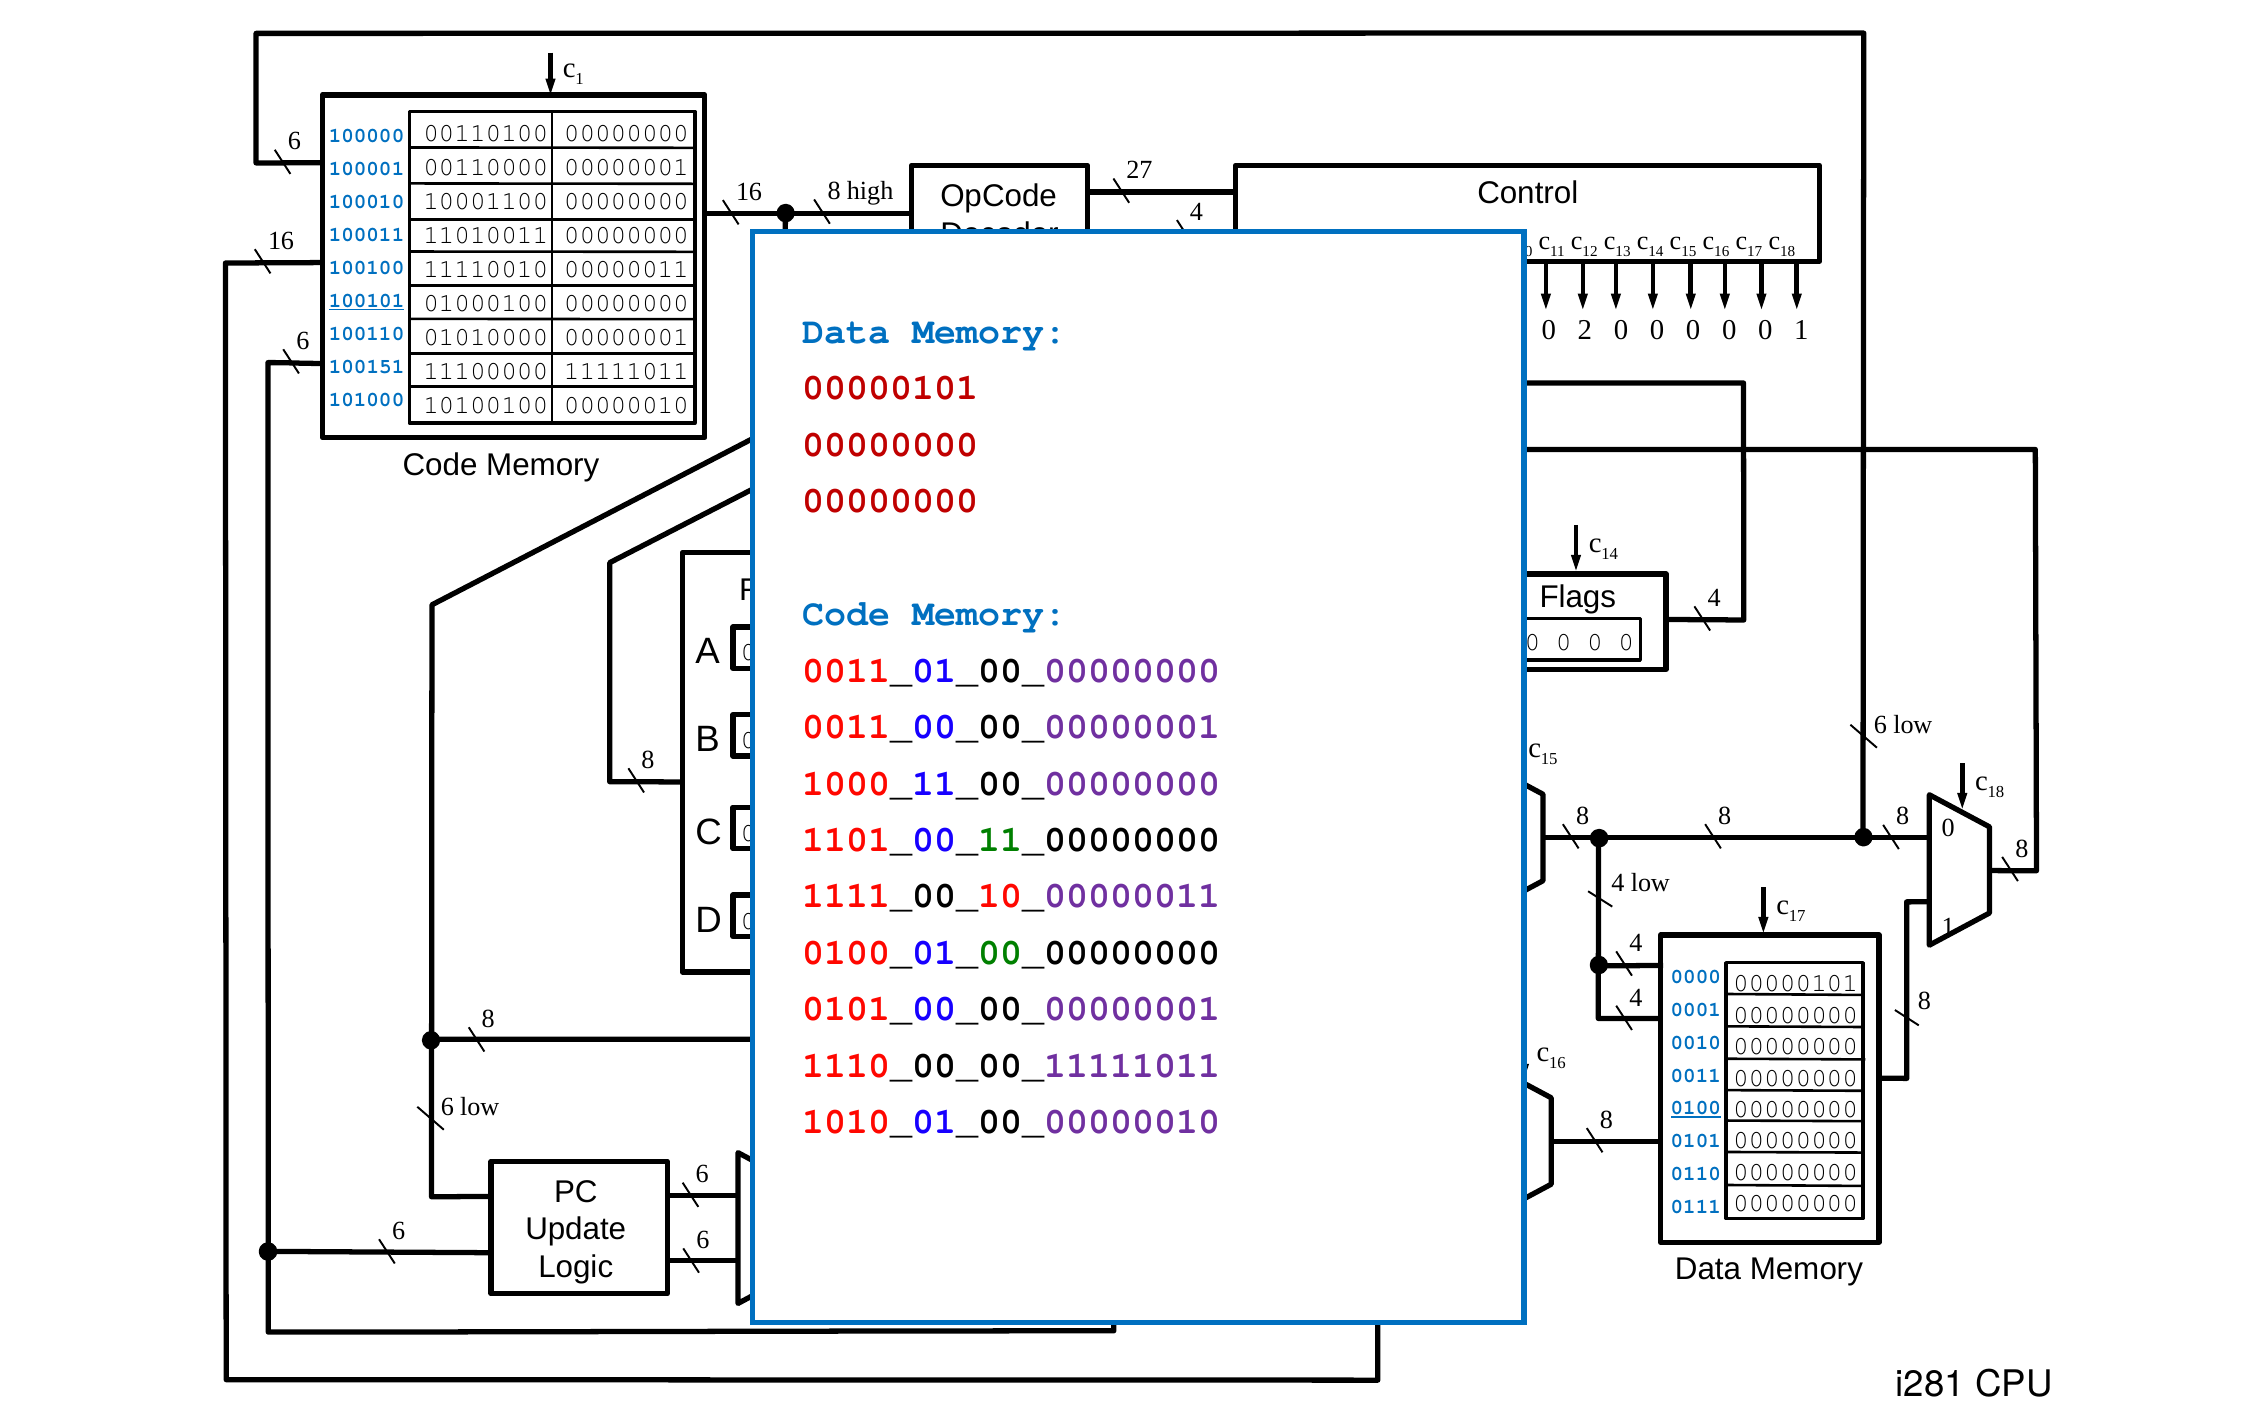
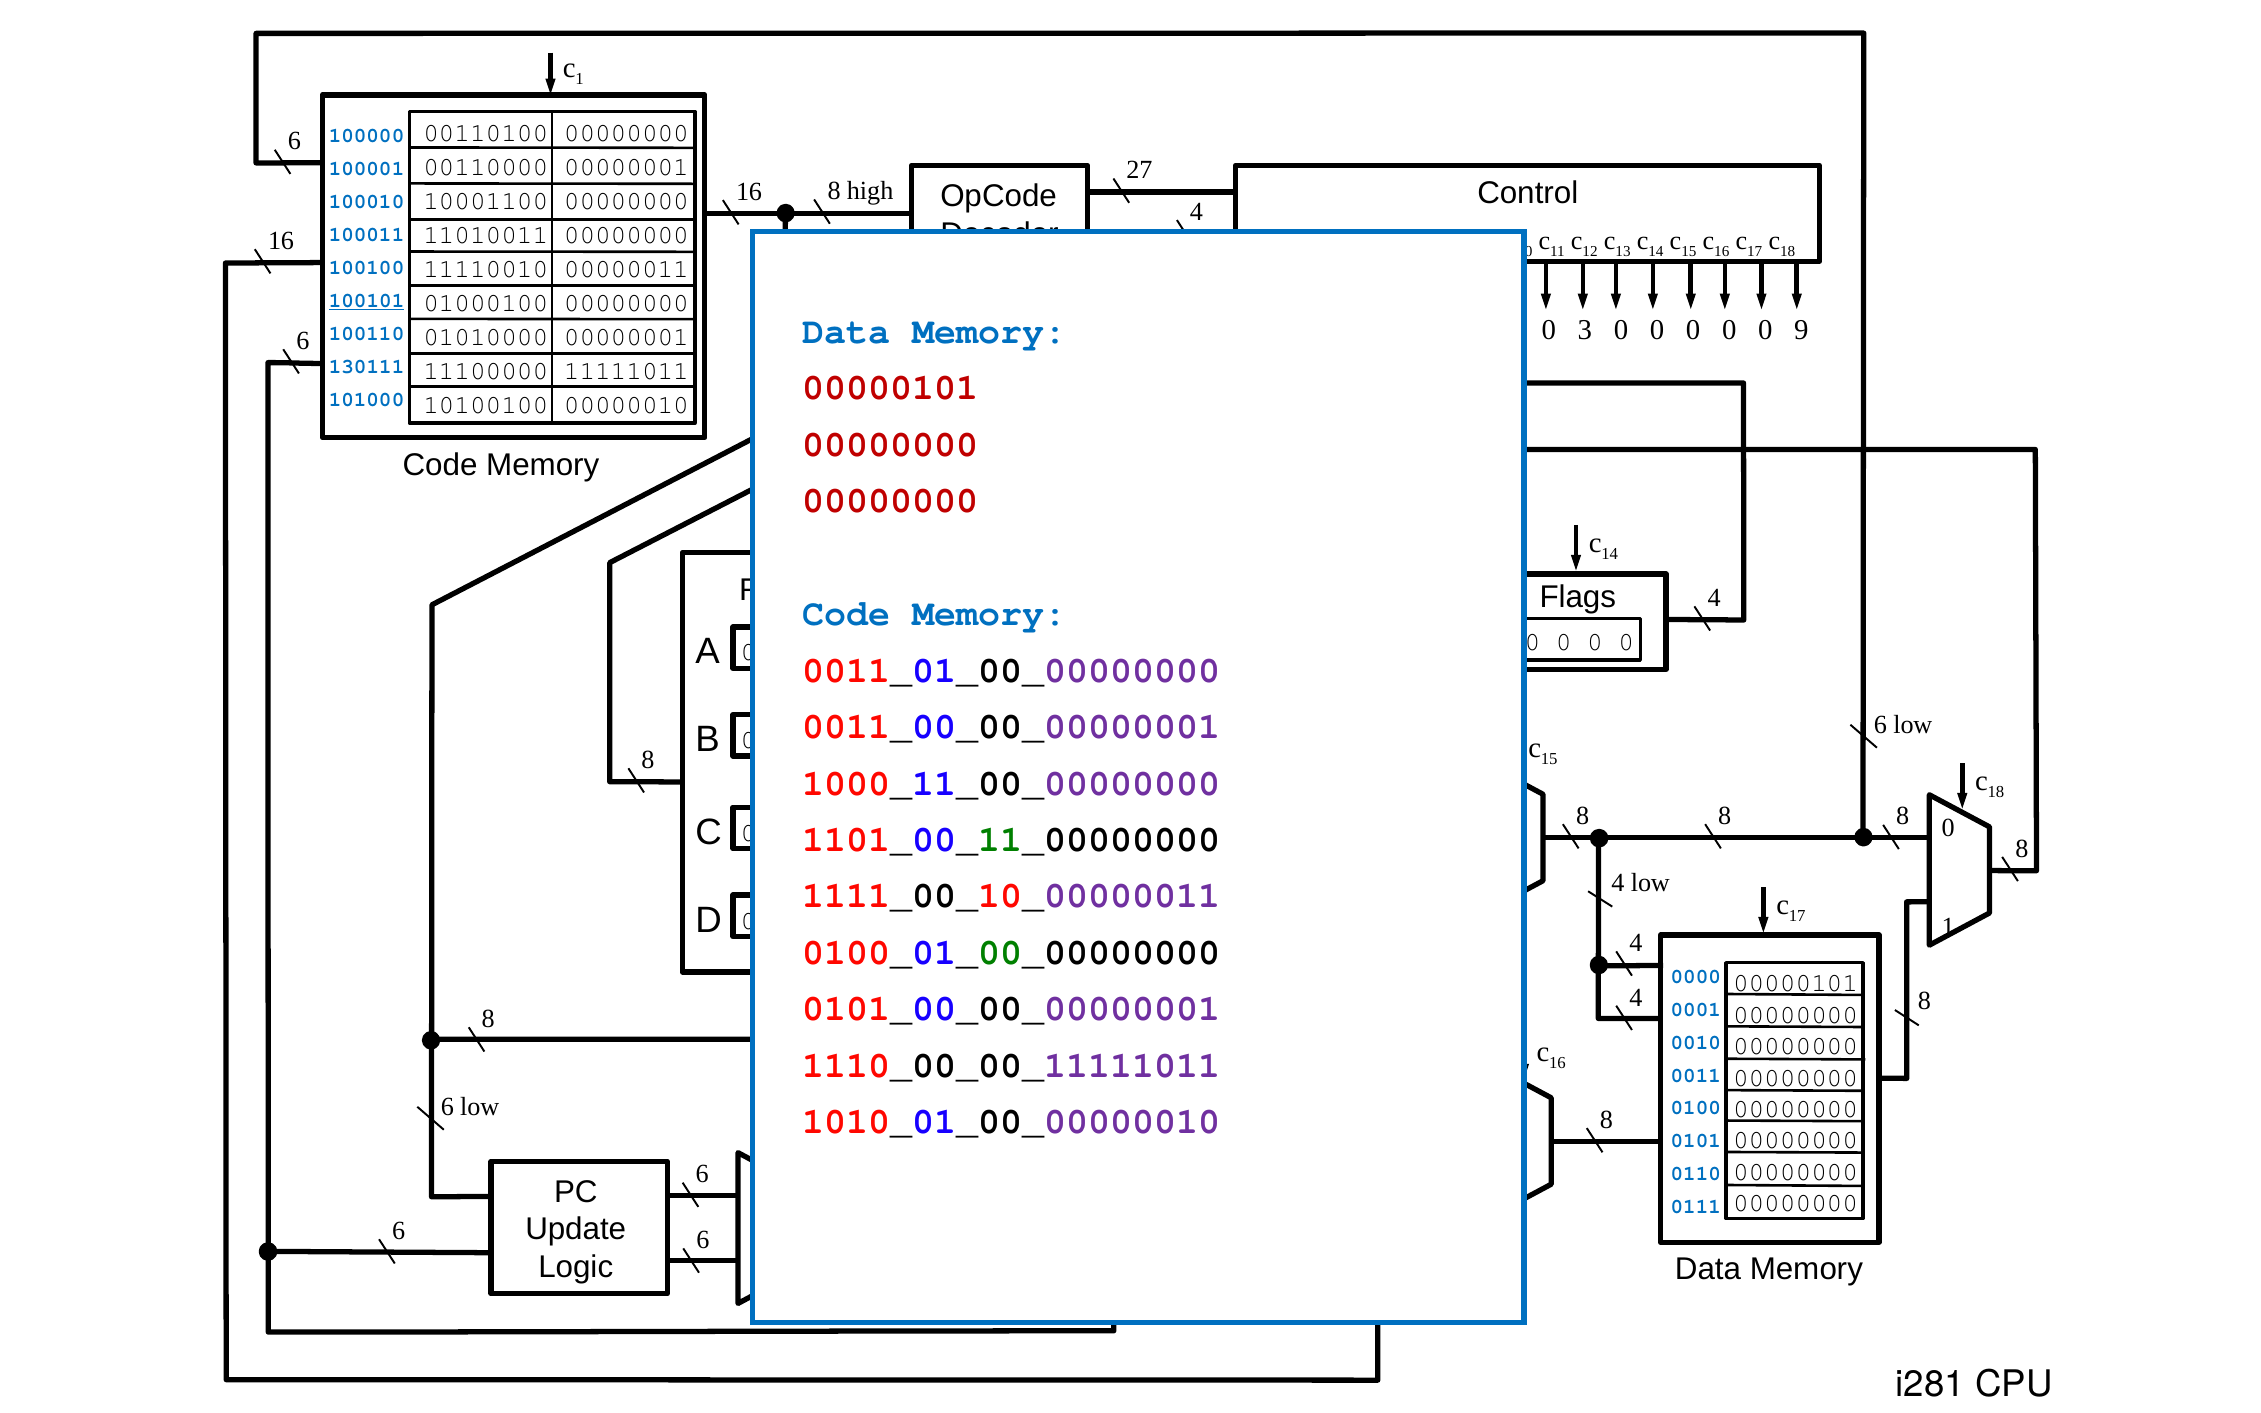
0 2: 2 -> 3
0 0 1: 1 -> 9
100151: 100151 -> 130111
0100 underline: present -> none
